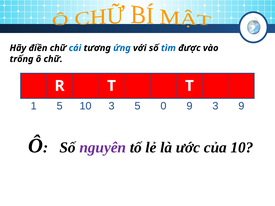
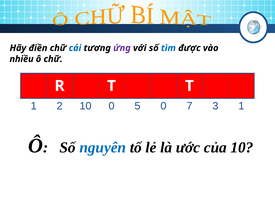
ứng colour: blue -> purple
trống: trống -> nhiều
1 5: 5 -> 2
10 3: 3 -> 0
0 9: 9 -> 7
3 9: 9 -> 1
nguyên colour: purple -> blue
